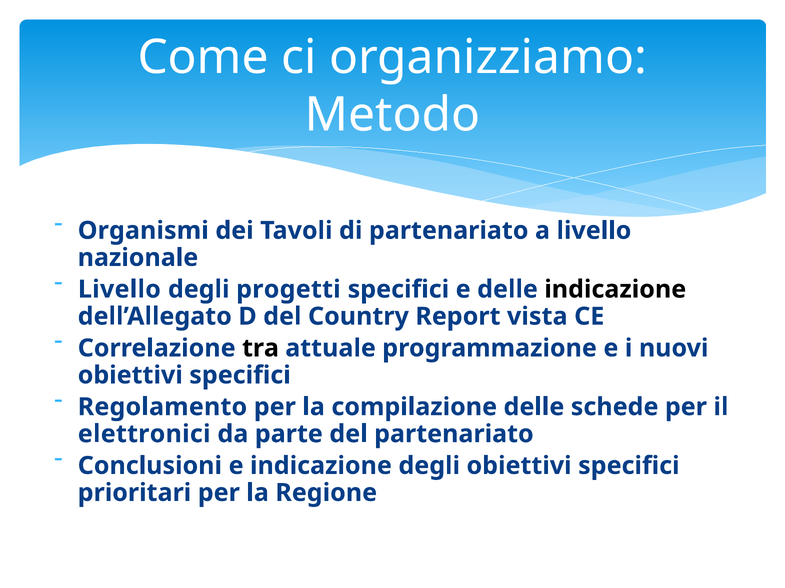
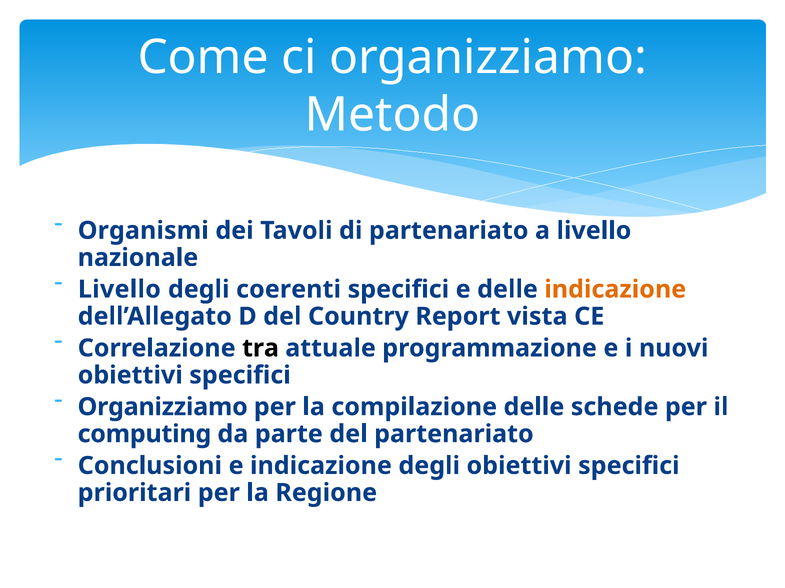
progetti: progetti -> coerenti
indicazione at (615, 290) colour: black -> orange
Regolamento at (162, 407): Regolamento -> Organizziamo
elettronici: elettronici -> computing
